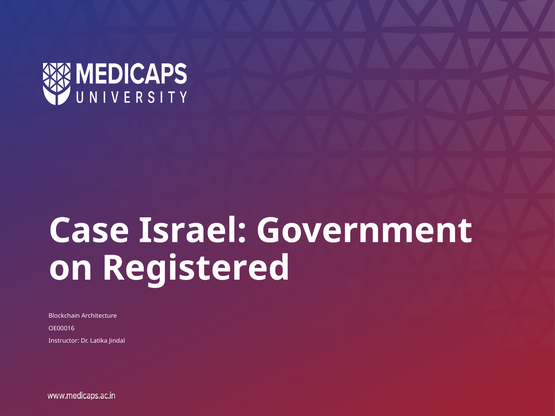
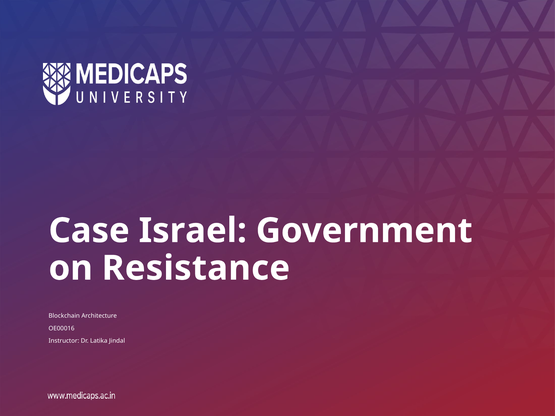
Registered: Registered -> Resistance
